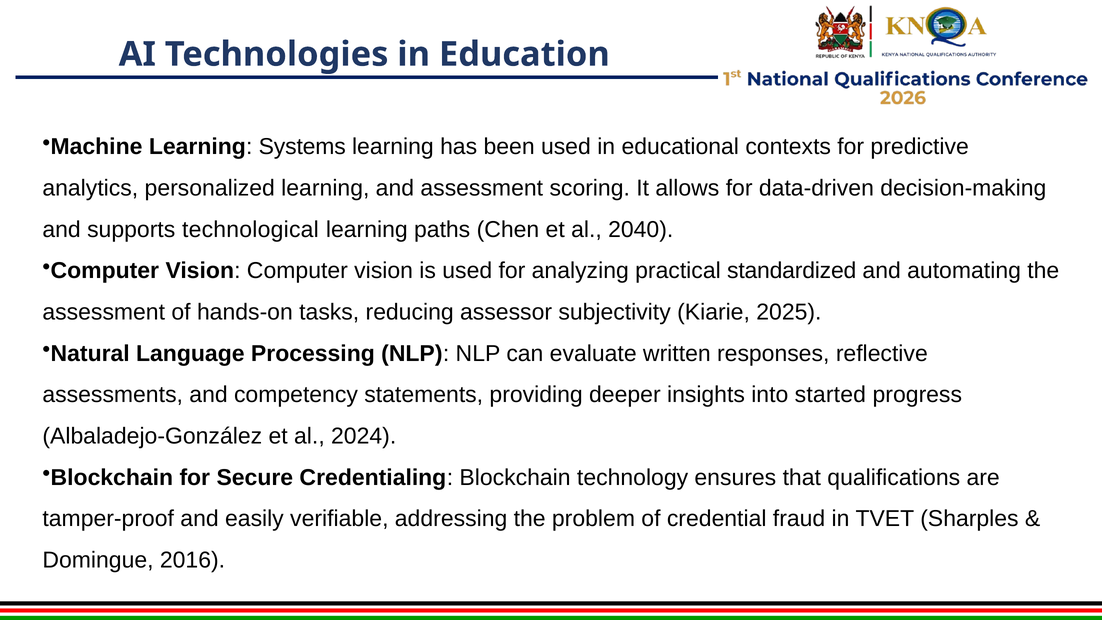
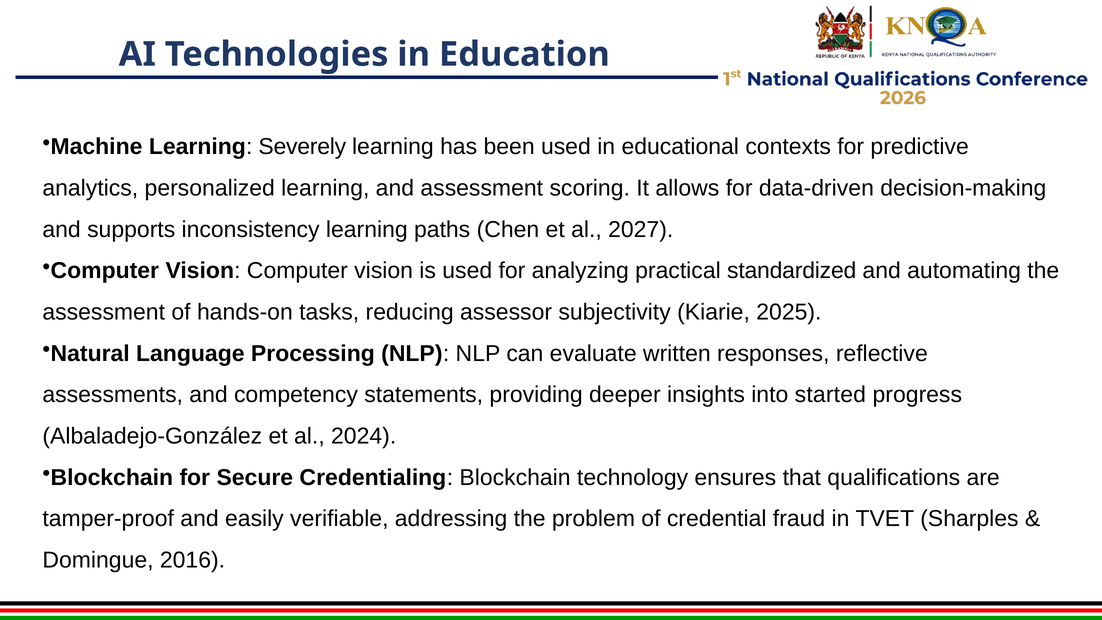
Systems: Systems -> Severely
technological: technological -> inconsistency
2040: 2040 -> 2027
